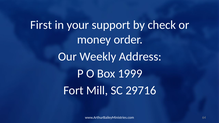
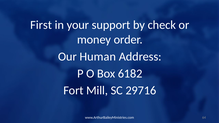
Weekly: Weekly -> Human
1999: 1999 -> 6182
